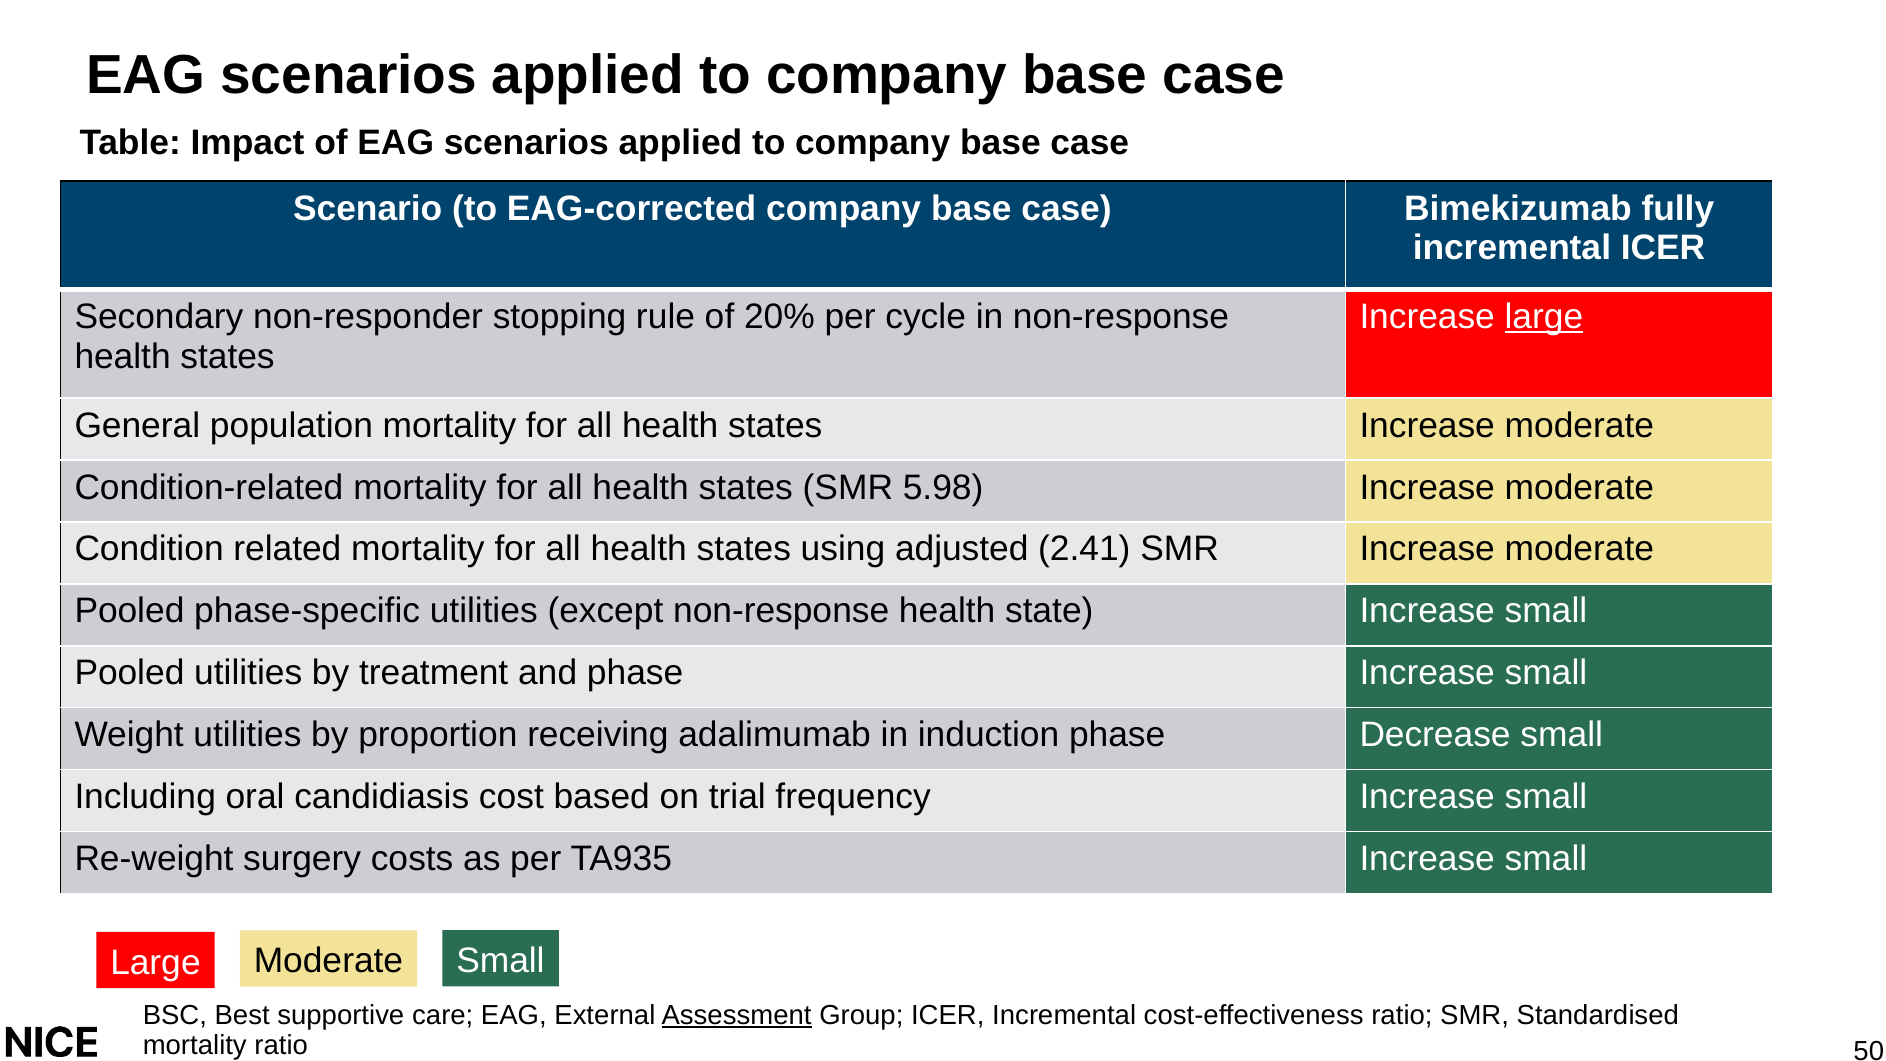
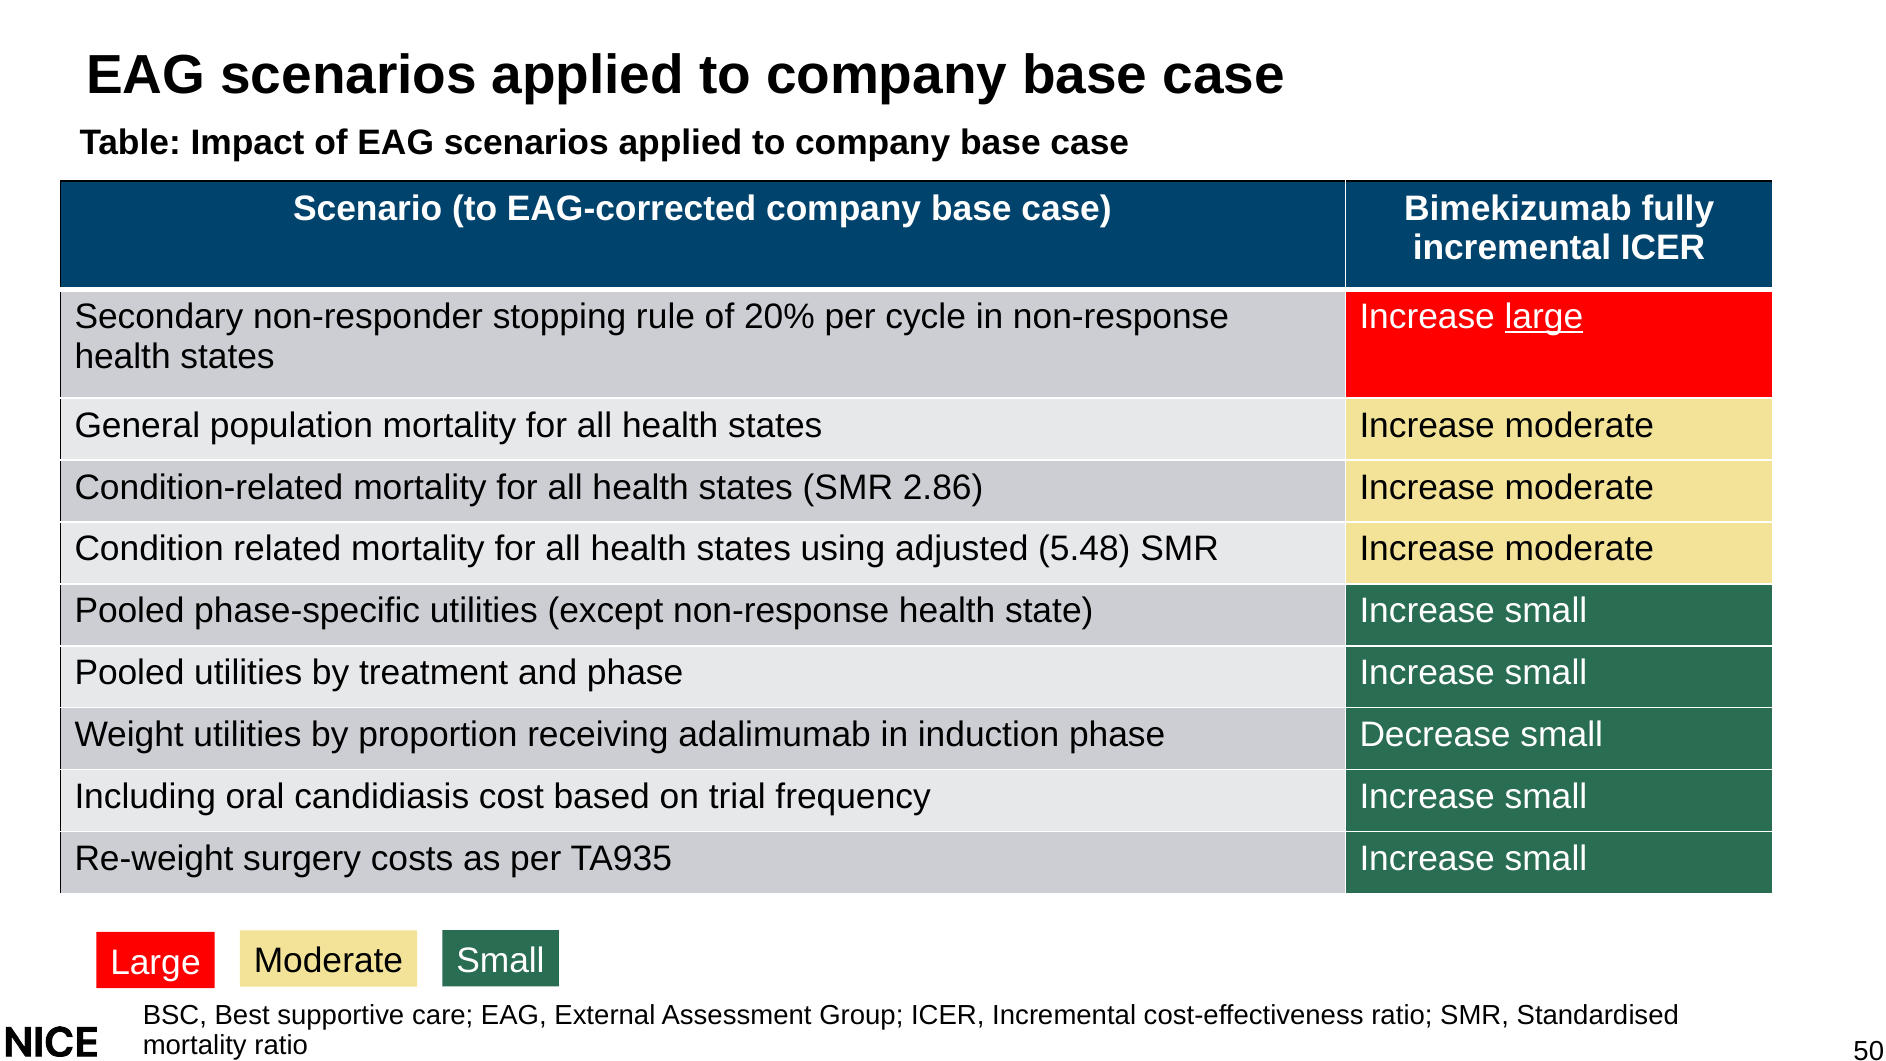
5.98: 5.98 -> 2.86
2.41: 2.41 -> 5.48
Assessment underline: present -> none
